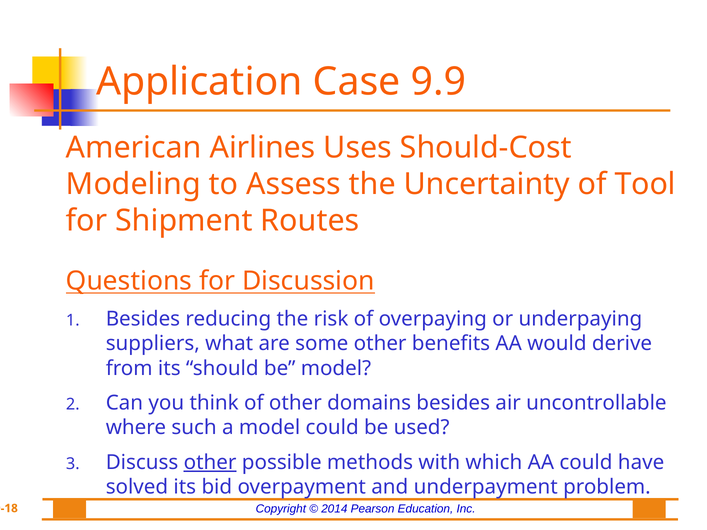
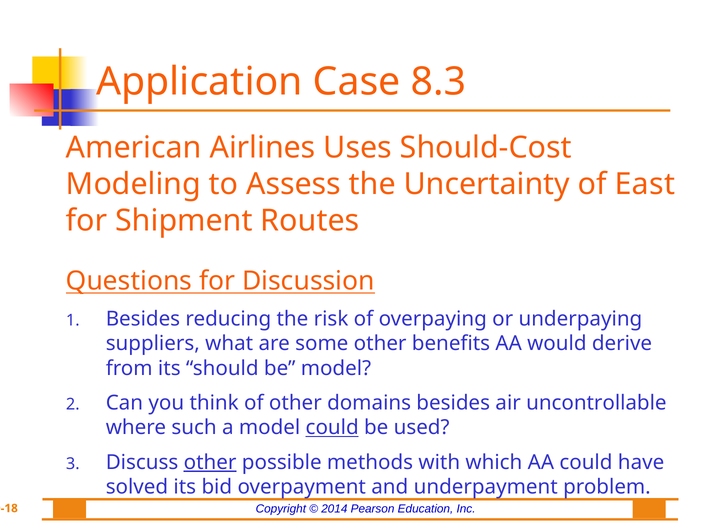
9.9: 9.9 -> 8.3
Tool: Tool -> East
could at (332, 428) underline: none -> present
